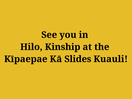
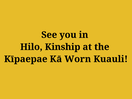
Slides: Slides -> Worn
